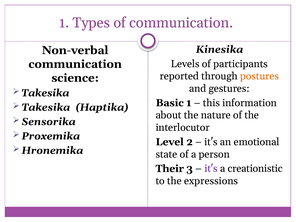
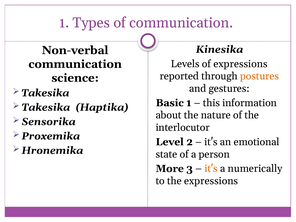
of participants: participants -> expressions
Their: Their -> More
it's at (211, 169) colour: purple -> orange
creationistic: creationistic -> numerically
